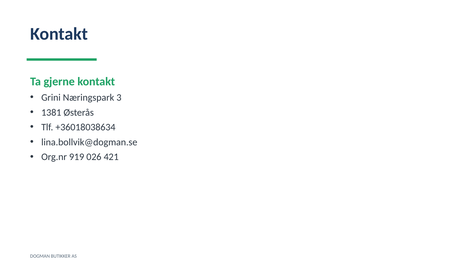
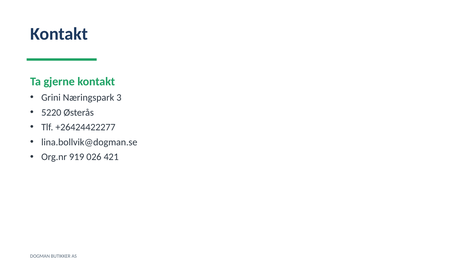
1381: 1381 -> 5220
+36018038634: +36018038634 -> +26424422277
